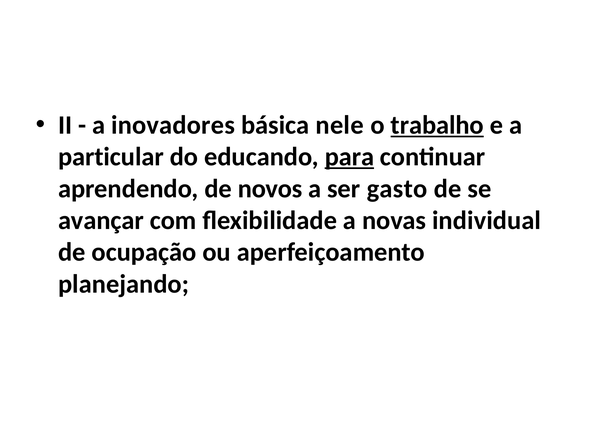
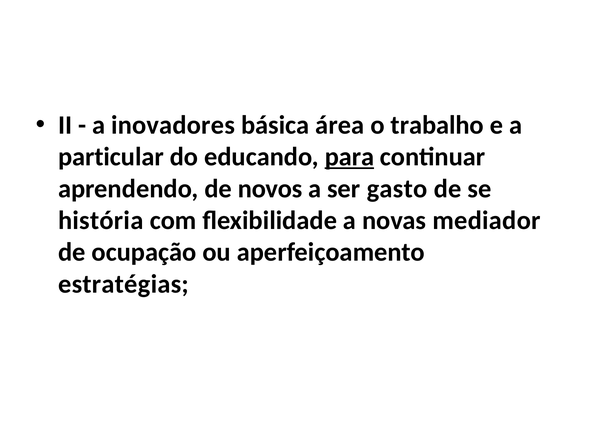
nele: nele -> área
trabalho underline: present -> none
avançar: avançar -> história
individual: individual -> mediador
planejando: planejando -> estratégias
